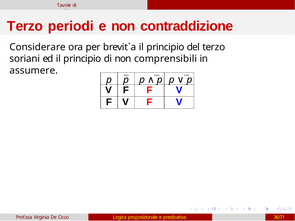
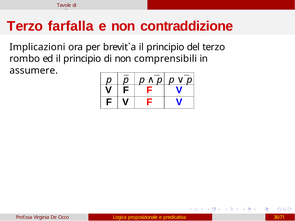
periodi: periodi -> farfalla
Considerare: Considerare -> Implicazioni
soriani: soriani -> rombo
